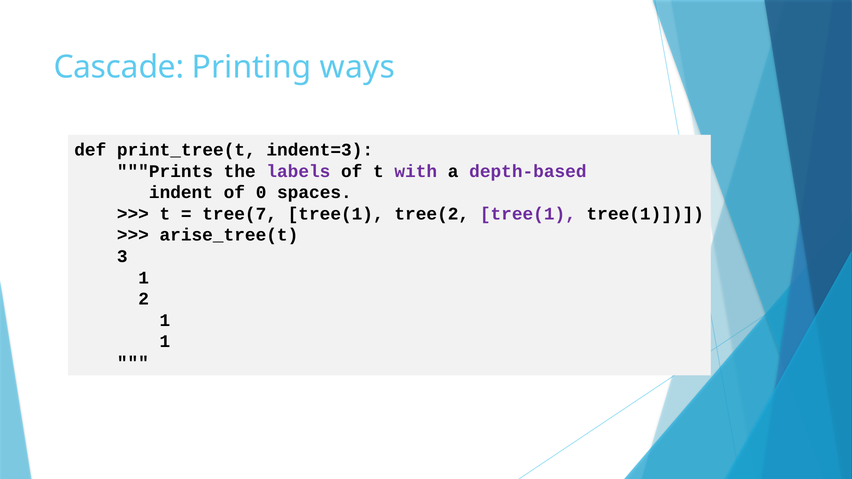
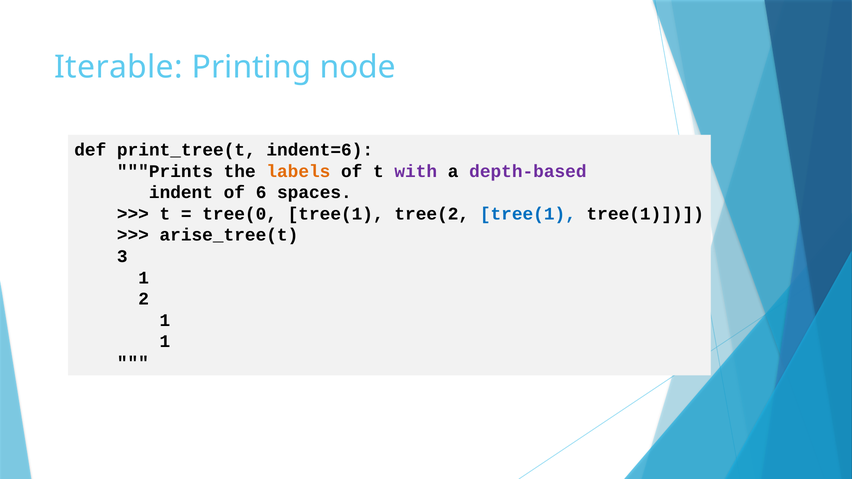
Cascade: Cascade -> Iterable
ways: ways -> node
indent=3: indent=3 -> indent=6
labels colour: purple -> orange
0: 0 -> 6
tree(7: tree(7 -> tree(0
tree(1 at (528, 214) colour: purple -> blue
